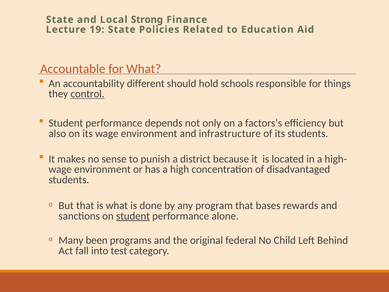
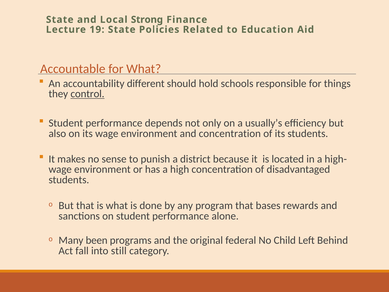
factors’s: factors’s -> usually’s
and infrastructure: infrastructure -> concentration
student at (133, 216) underline: present -> none
test: test -> still
